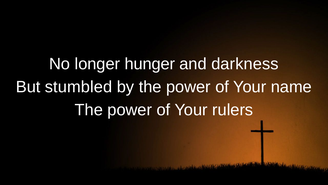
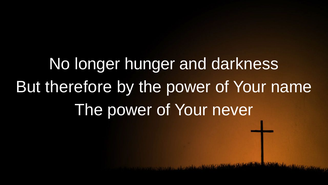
stumbled: stumbled -> therefore
rulers: rulers -> never
